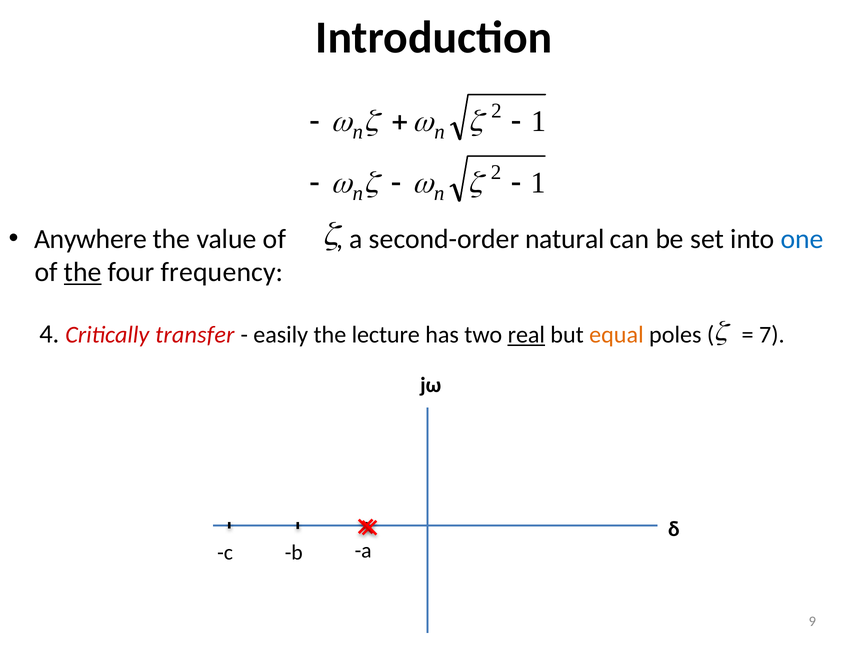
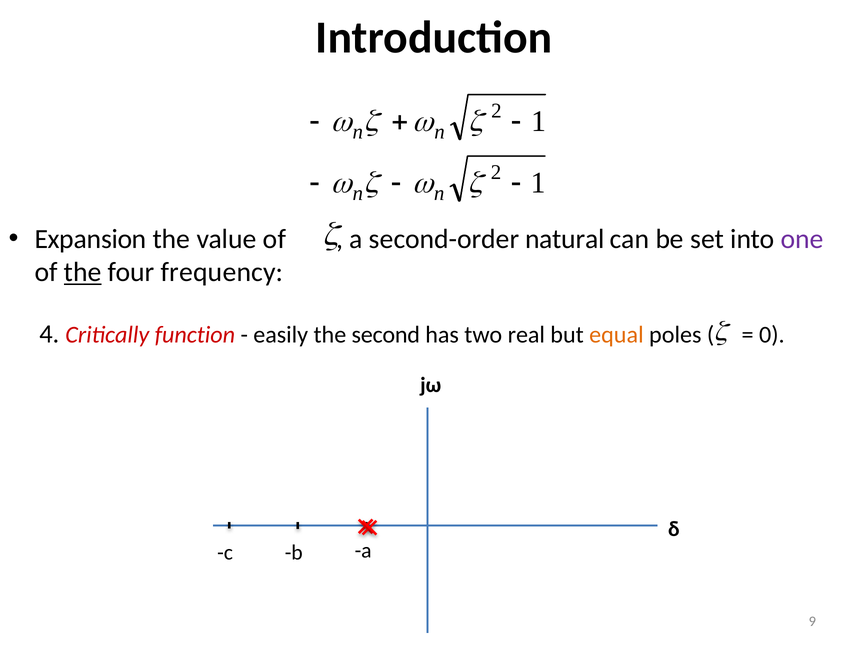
Anywhere: Anywhere -> Expansion
one colour: blue -> purple
transfer: transfer -> function
lecture: lecture -> second
real underline: present -> none
7: 7 -> 0
